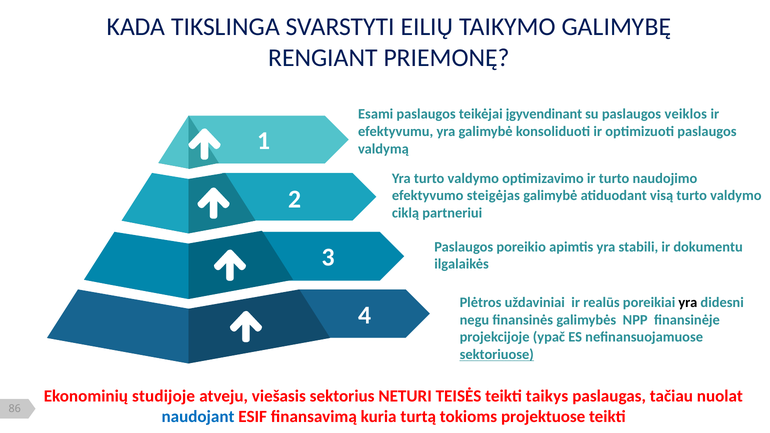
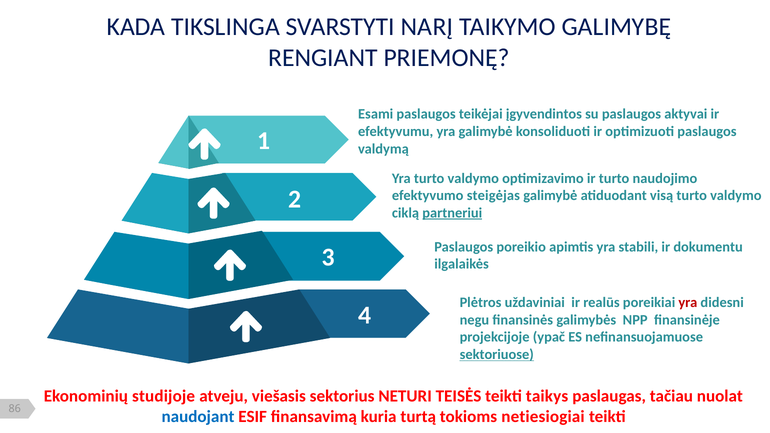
EILIŲ: EILIŲ -> NARĮ
įgyvendinant: įgyvendinant -> įgyvendintos
veiklos: veiklos -> aktyvai
partneriui underline: none -> present
yra at (688, 303) colour: black -> red
projektuose: projektuose -> netiesiogiai
